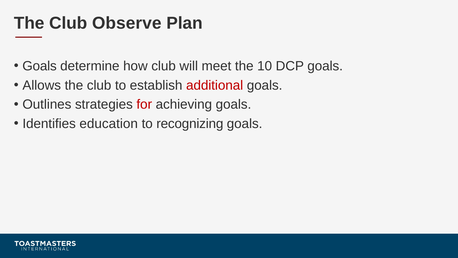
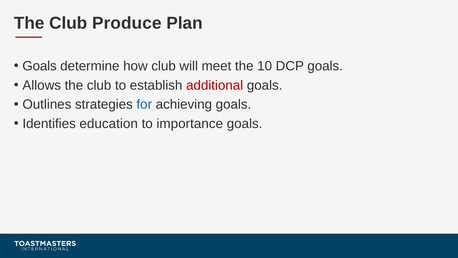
Observe: Observe -> Produce
for colour: red -> blue
recognizing: recognizing -> importance
